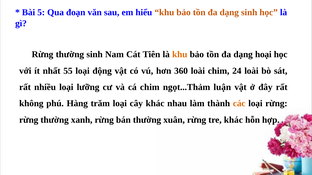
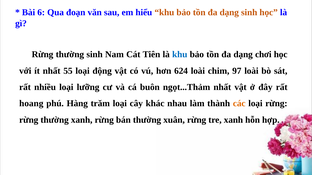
5: 5 -> 6
khu at (180, 55) colour: orange -> blue
hoại: hoại -> chơi
360: 360 -> 624
24: 24 -> 97
cá chim: chim -> buôn
ngọt...Thảm luận: luận -> nhất
không: không -> hoang
tre khác: khác -> xanh
